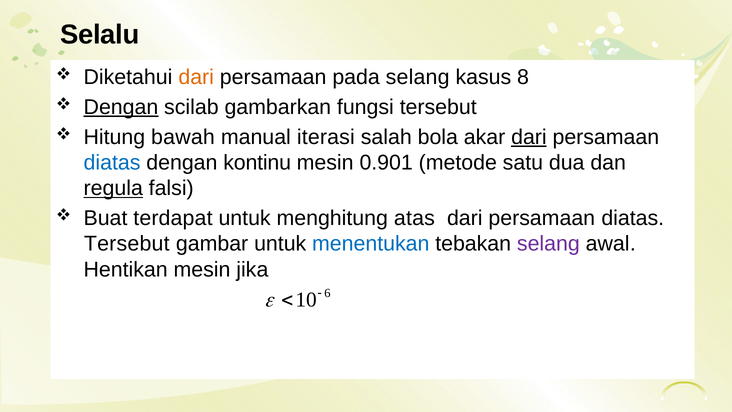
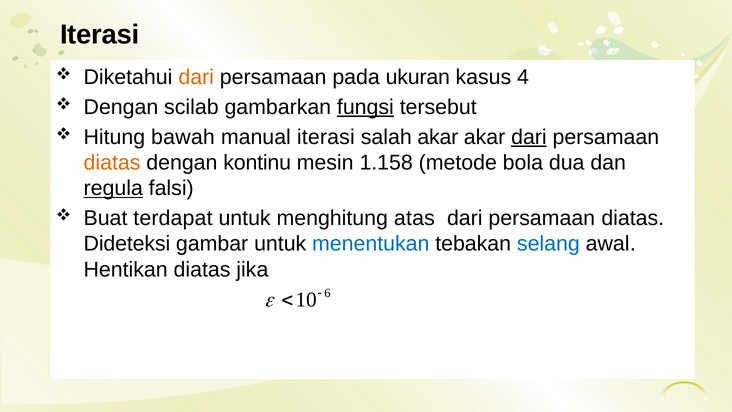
Selalu at (100, 35): Selalu -> Iterasi
pada selang: selang -> ukuran
8: 8 -> 4
Dengan at (121, 107) underline: present -> none
fungsi underline: none -> present
salah bola: bola -> akar
diatas at (112, 163) colour: blue -> orange
0.901: 0.901 -> 1.158
satu: satu -> bola
Tersebut at (127, 244): Tersebut -> Dideteksi
selang at (548, 244) colour: purple -> blue
Hentikan mesin: mesin -> diatas
